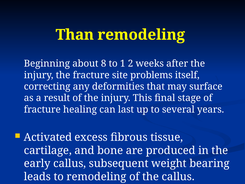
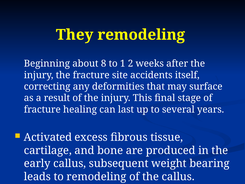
Than: Than -> They
problems: problems -> accidents
